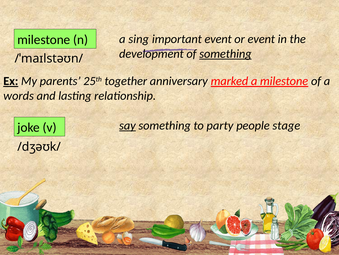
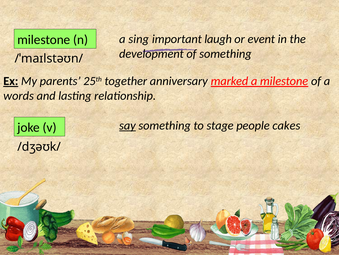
important event: event -> laugh
something at (225, 54) underline: present -> none
party: party -> stage
stage: stage -> cakes
